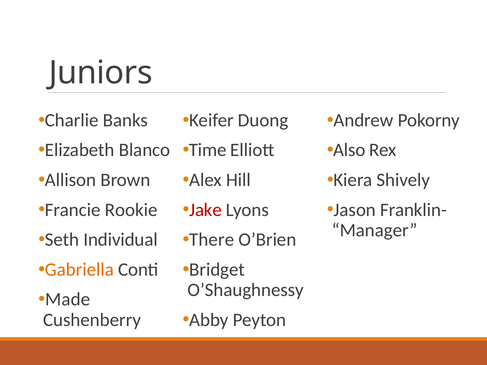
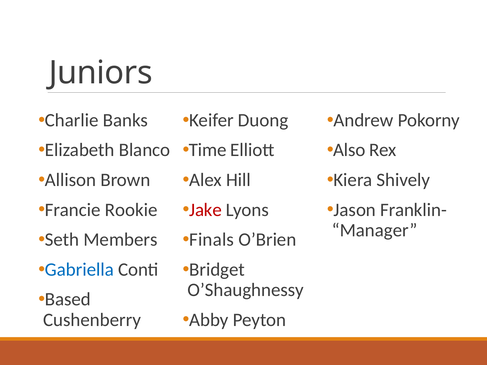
Individual: Individual -> Members
There: There -> Finals
Gabriella colour: orange -> blue
Made: Made -> Based
